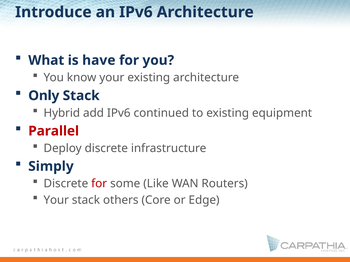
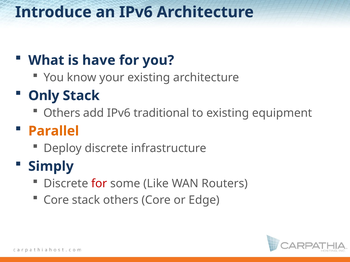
Hybrid at (62, 113): Hybrid -> Others
continued: continued -> traditional
Parallel colour: red -> orange
Your at (56, 200): Your -> Core
